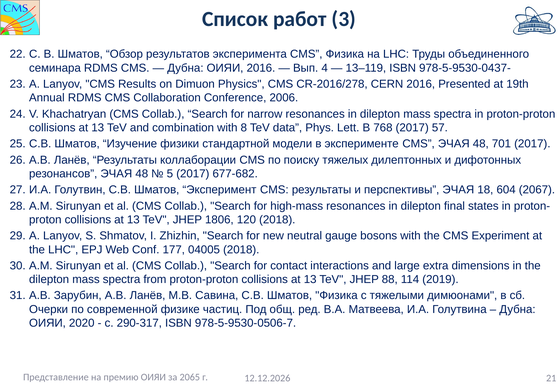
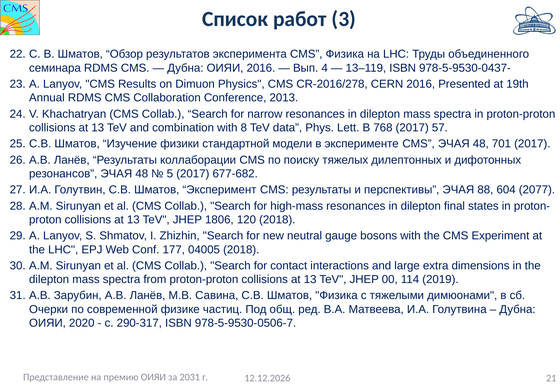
2006: 2006 -> 2013
18: 18 -> 88
2067: 2067 -> 2077
88: 88 -> 00
2065: 2065 -> 2031
